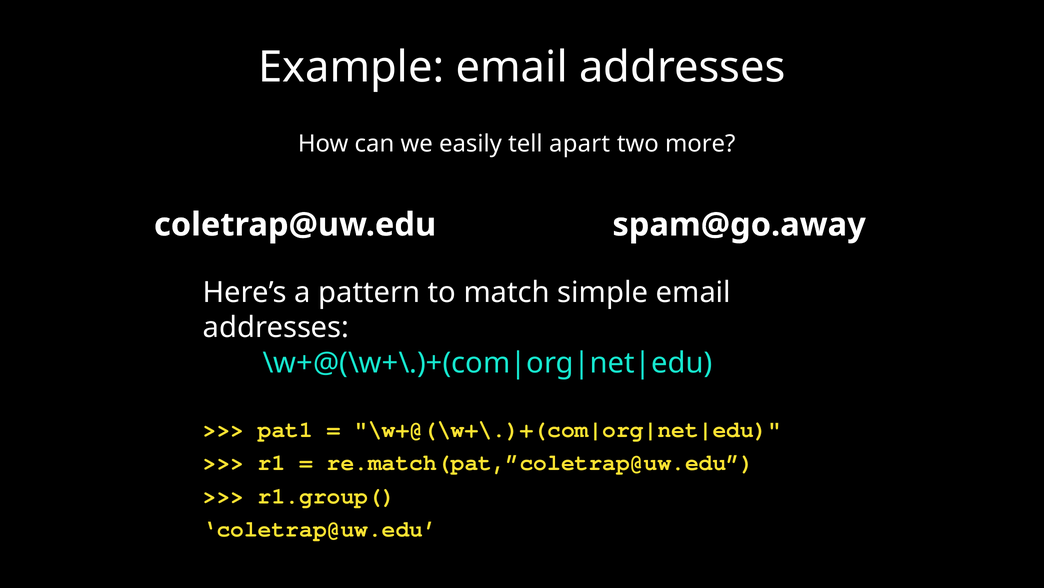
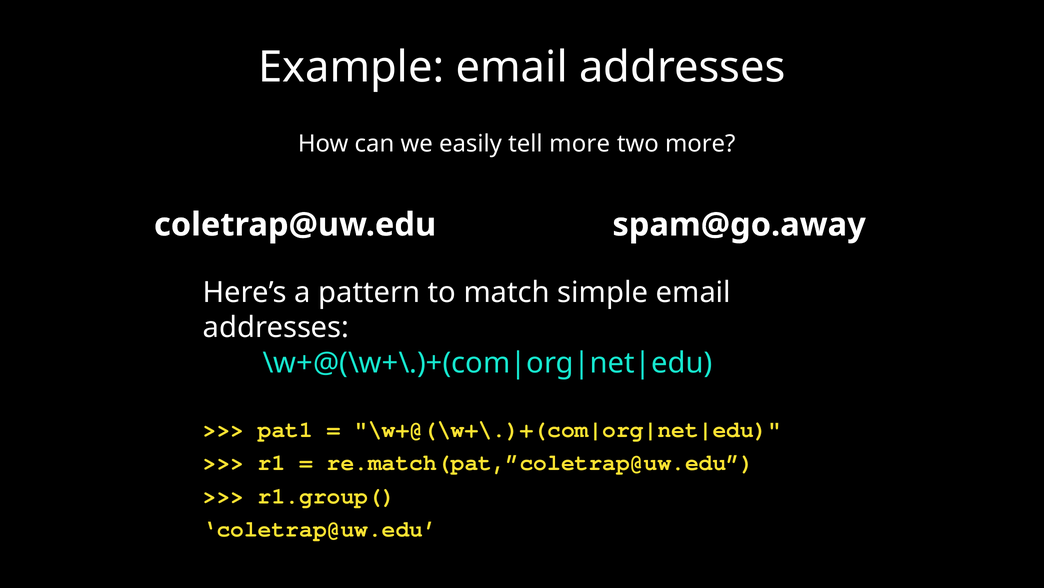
tell apart: apart -> more
